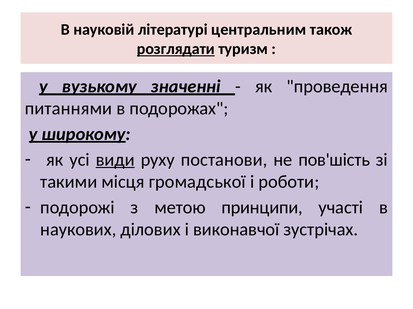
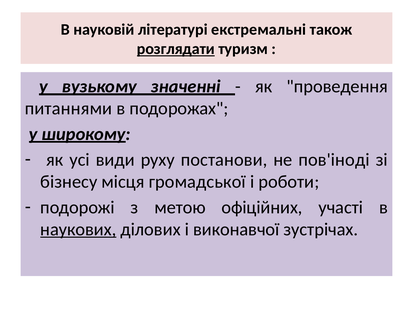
центральним: центральним -> екстремальні
види underline: present -> none
пов'шість: пов'шість -> пов'іноді
такими: такими -> бізнесу
принципи: принципи -> офіційних
наукових underline: none -> present
